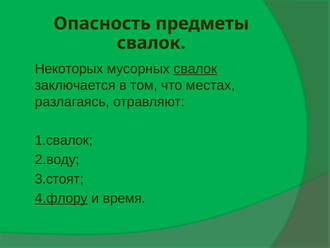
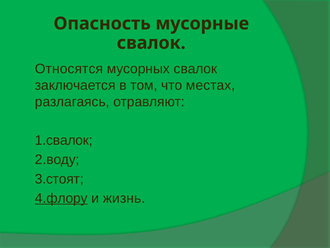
предметы: предметы -> мусорные
Некоторых: Некоторых -> Относятся
свалок at (195, 69) underline: present -> none
время: время -> жизнь
